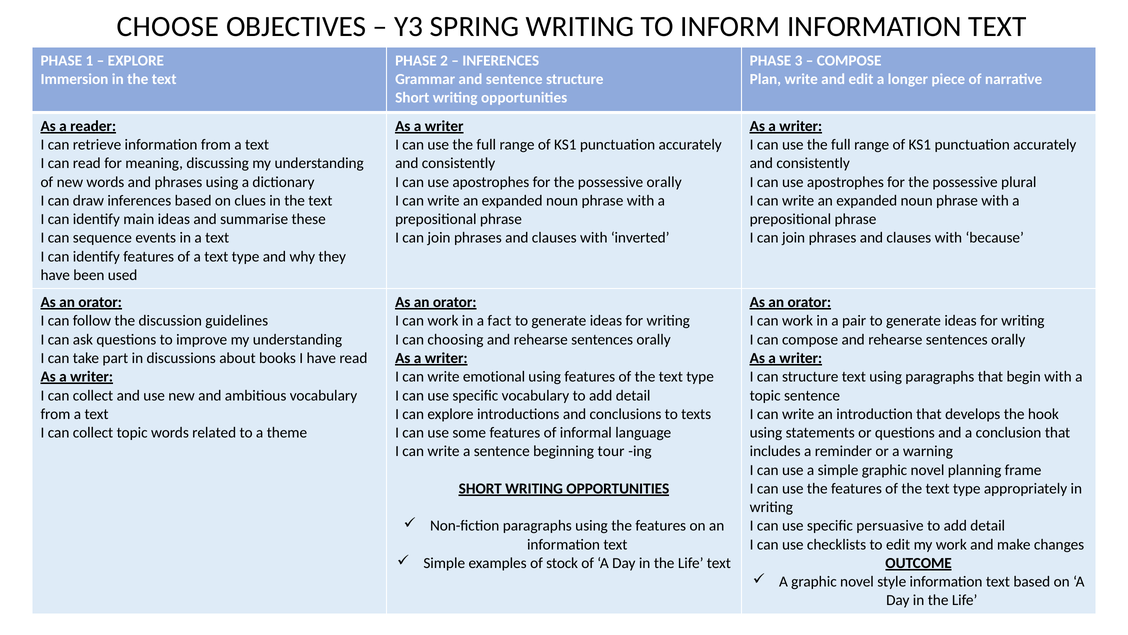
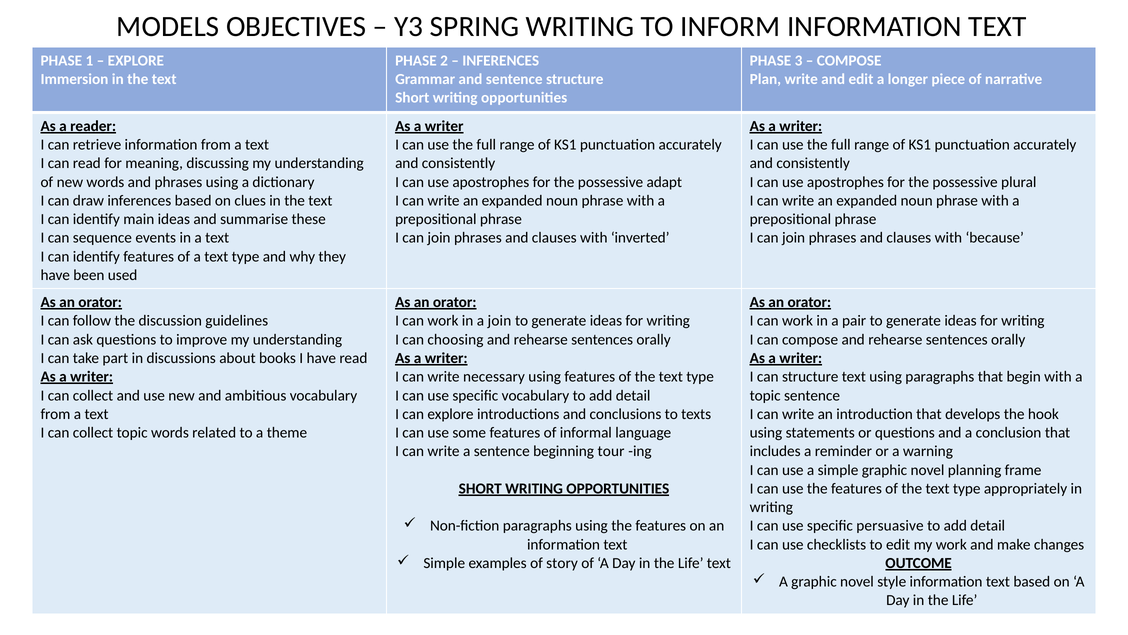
CHOOSE: CHOOSE -> MODELS
possessive orally: orally -> adapt
a fact: fact -> join
emotional: emotional -> necessary
stock: stock -> story
